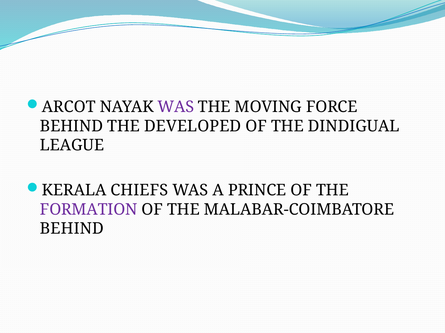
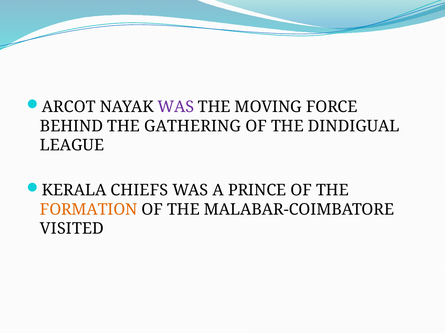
DEVELOPED: DEVELOPED -> GATHERING
FORMATION colour: purple -> orange
BEHIND at (72, 229): BEHIND -> VISITED
